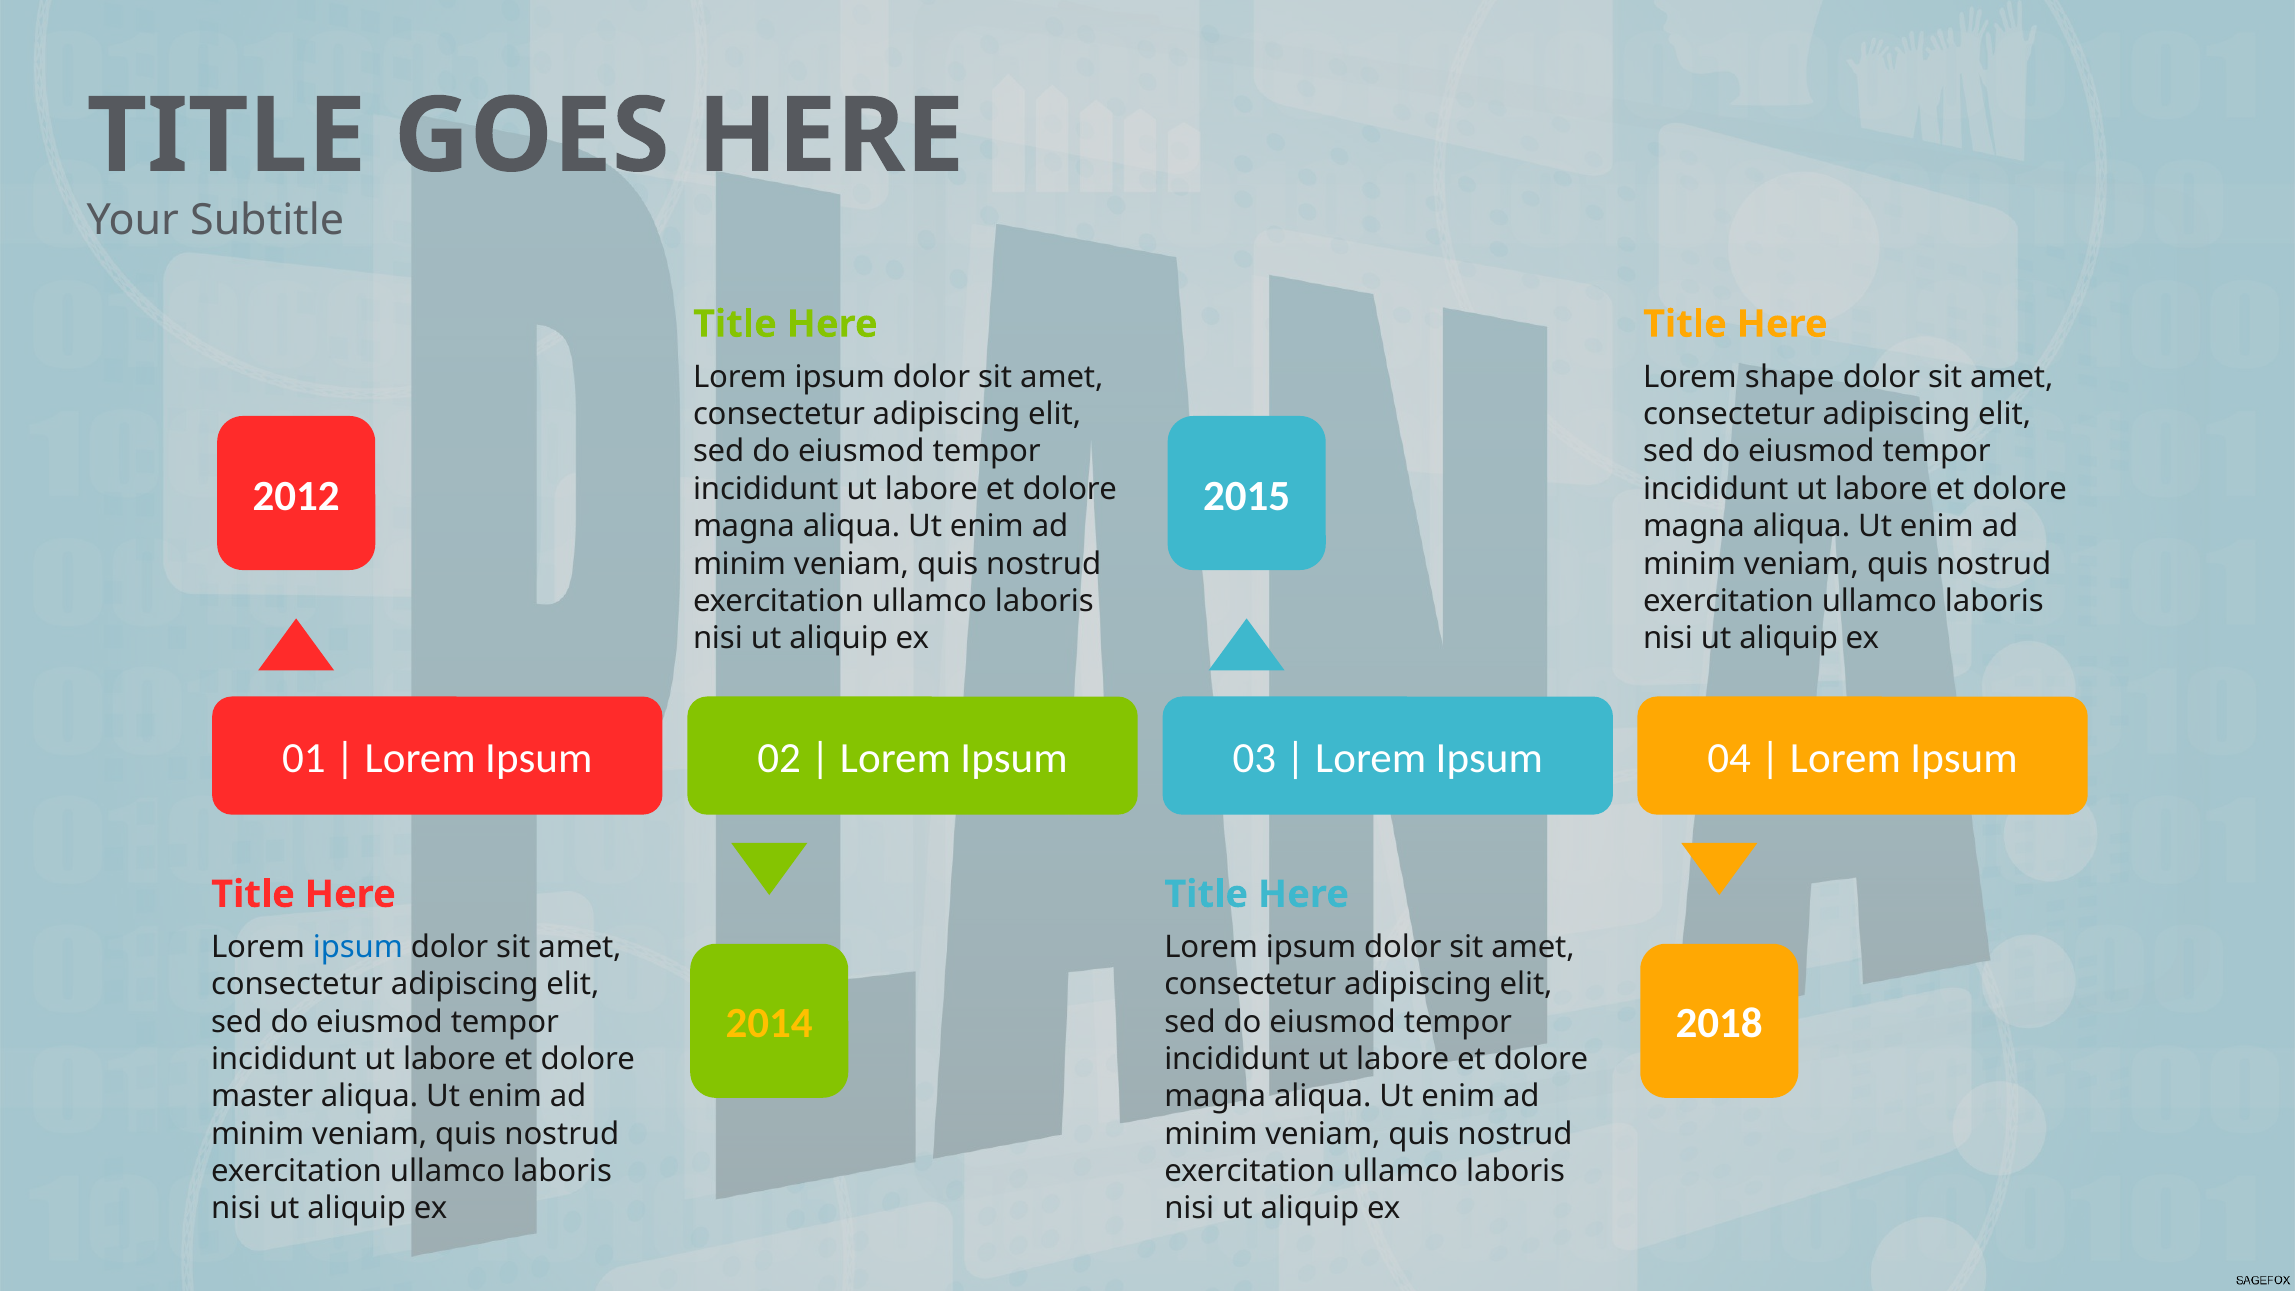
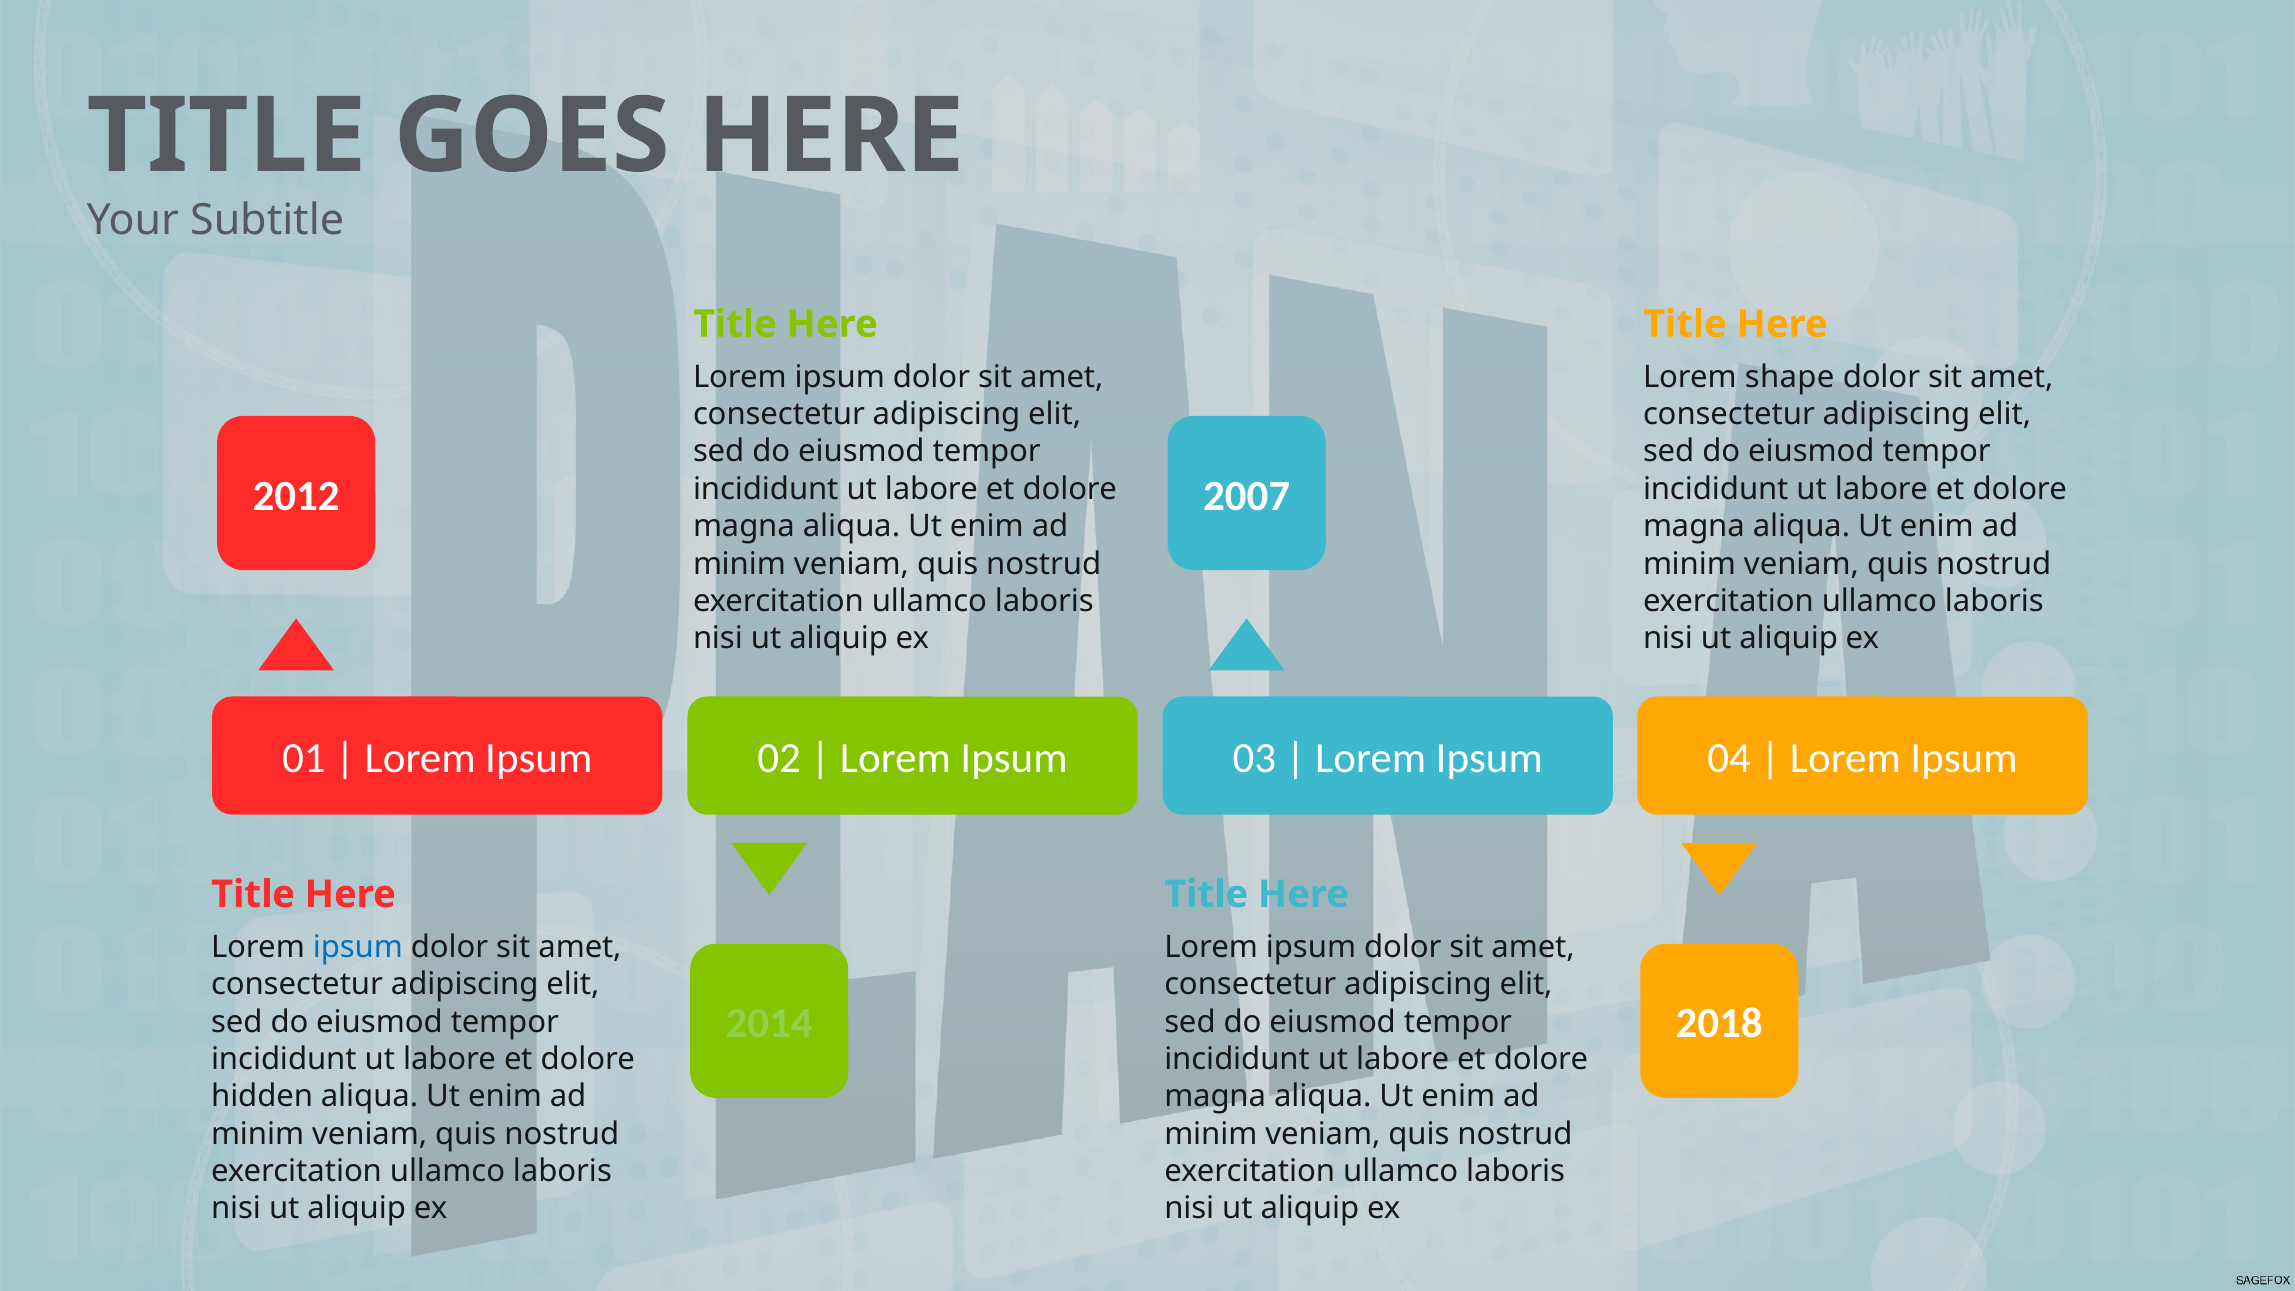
2015: 2015 -> 2007
2014 colour: yellow -> light green
master: master -> hidden
